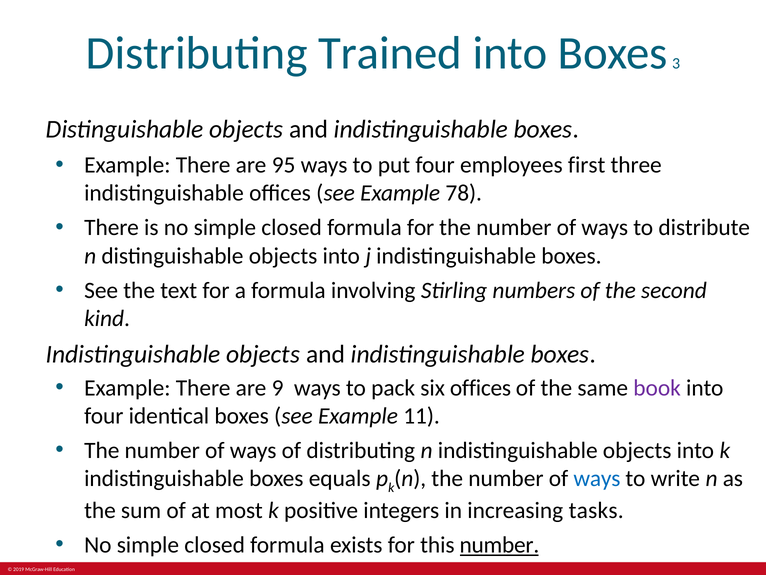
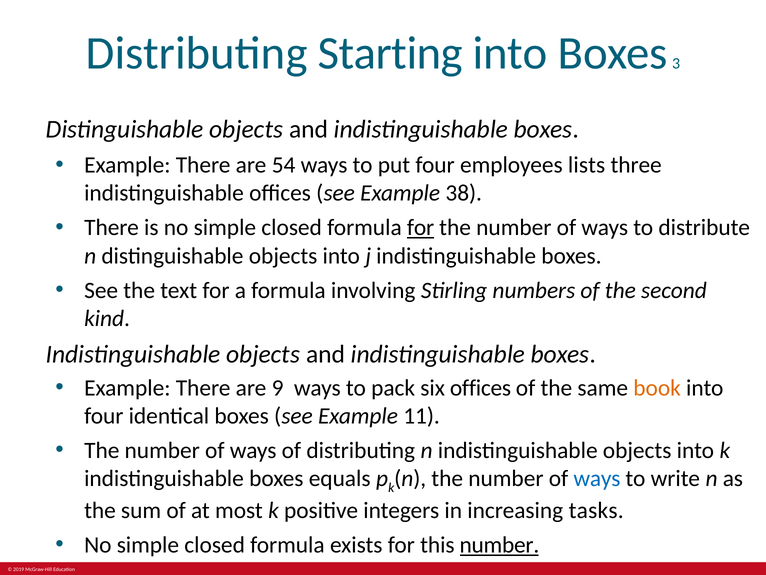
Trained: Trained -> Starting
95: 95 -> 54
first: first -> lists
78: 78 -> 38
for at (421, 228) underline: none -> present
book colour: purple -> orange
